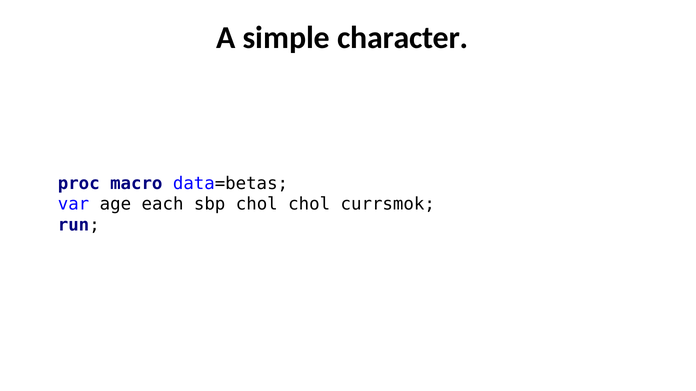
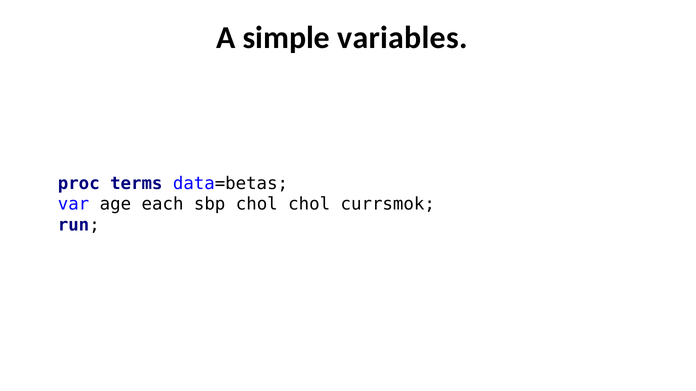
character: character -> variables
macro: macro -> terms
